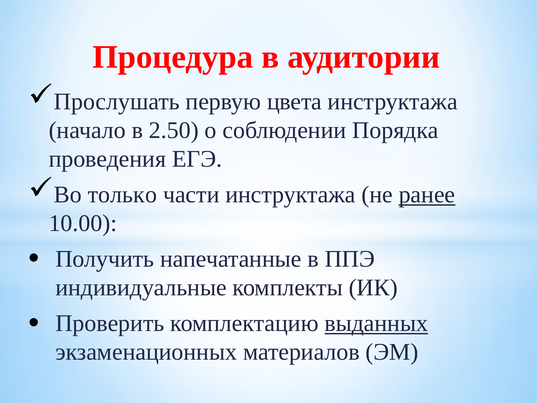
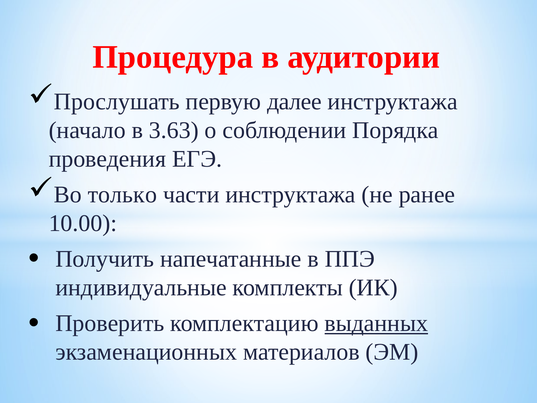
цвета: цвета -> далее
2.50: 2.50 -> 3.63
ранее underline: present -> none
